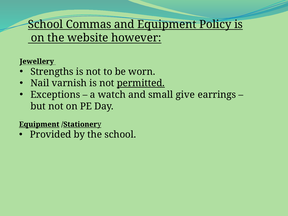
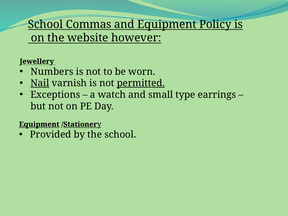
Strengths: Strengths -> Numbers
Nail underline: none -> present
give: give -> type
